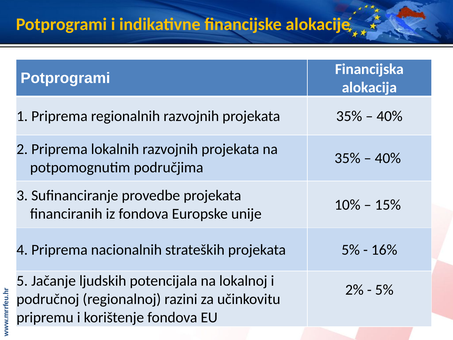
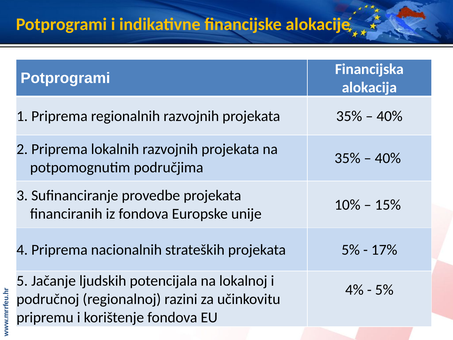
16%: 16% -> 17%
2%: 2% -> 4%
